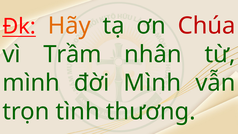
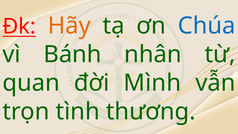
Chúa colour: red -> blue
Trầm: Trầm -> Bánh
mình at (31, 83): mình -> quan
